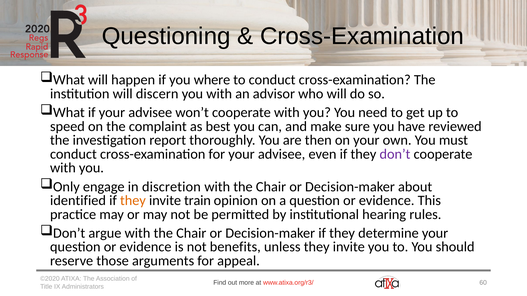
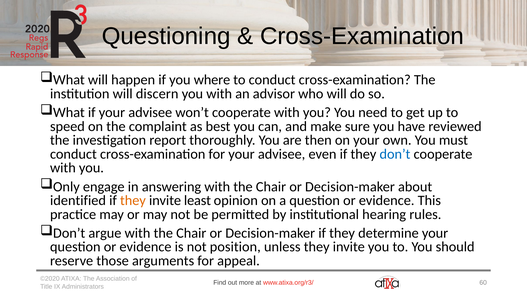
don’t at (395, 154) colour: purple -> blue
discretion: discretion -> answering
train: train -> least
benefits: benefits -> position
